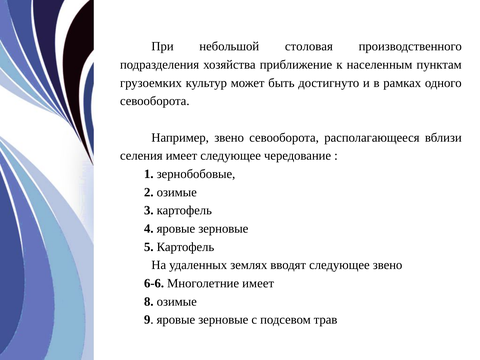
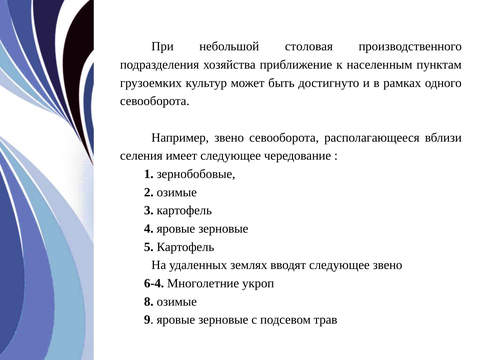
6-6: 6-6 -> 6-4
Многолетние имеет: имеет -> укроп
